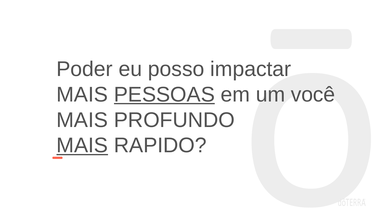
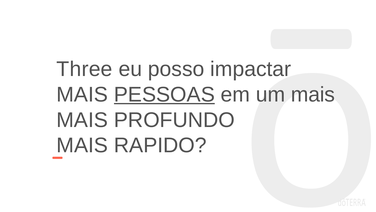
Poder: Poder -> Three
um você: você -> mais
MAIS at (82, 145) underline: present -> none
